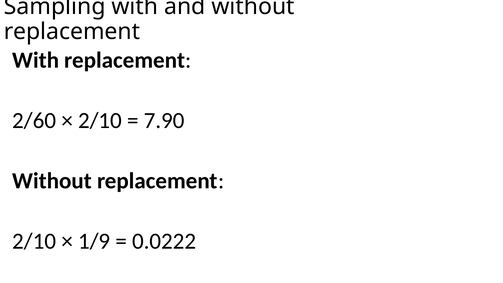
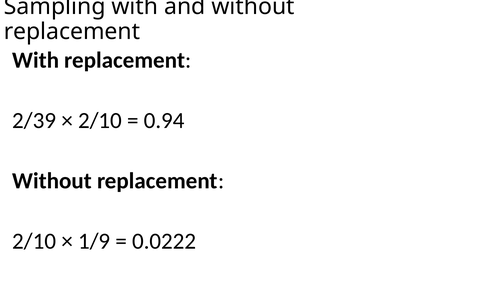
2/60: 2/60 -> 2/39
7.90: 7.90 -> 0.94
